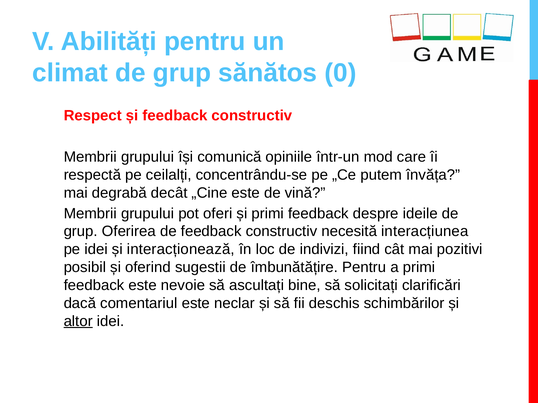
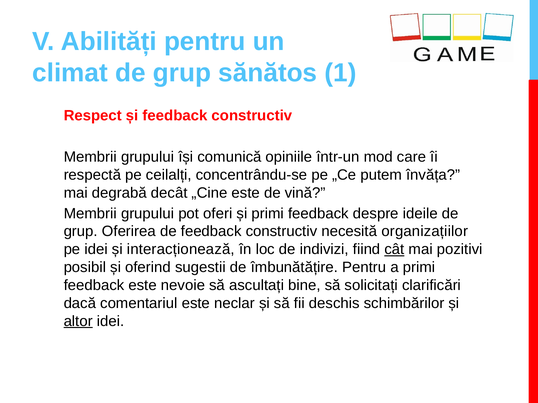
0: 0 -> 1
interacțiunea: interacțiunea -> organizațiilor
cât underline: none -> present
